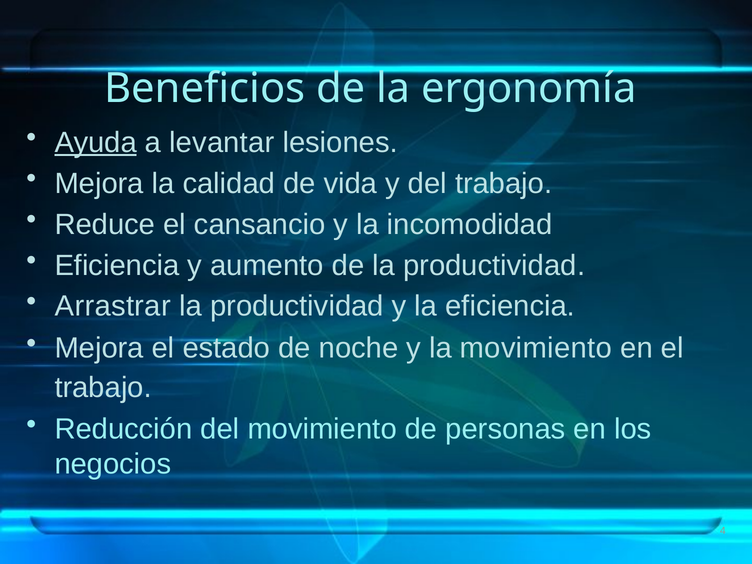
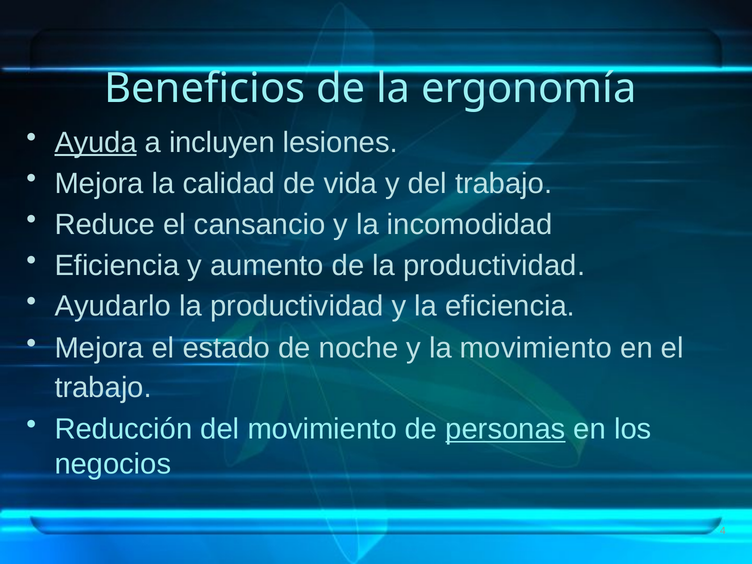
levantar: levantar -> incluyen
Arrastrar: Arrastrar -> Ayudarlo
personas underline: none -> present
